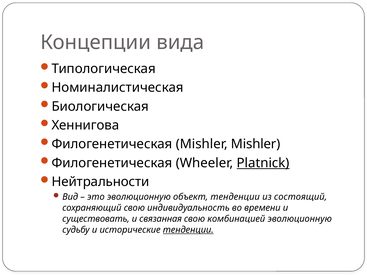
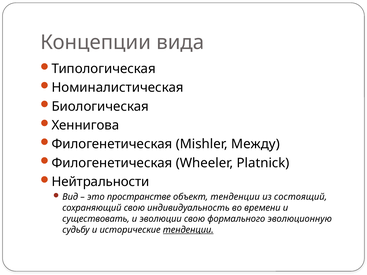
Mishler Mishler: Mishler -> Между
Platnick underline: present -> none
это эволюционную: эволюционную -> пространстве
связанная: связанная -> эволюции
комбинацией: комбинацией -> формального
